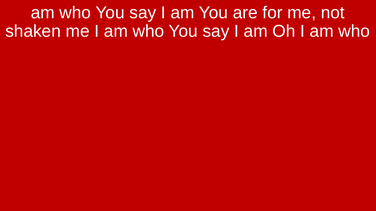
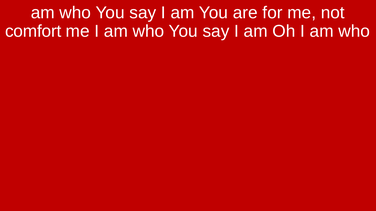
shaken: shaken -> comfort
